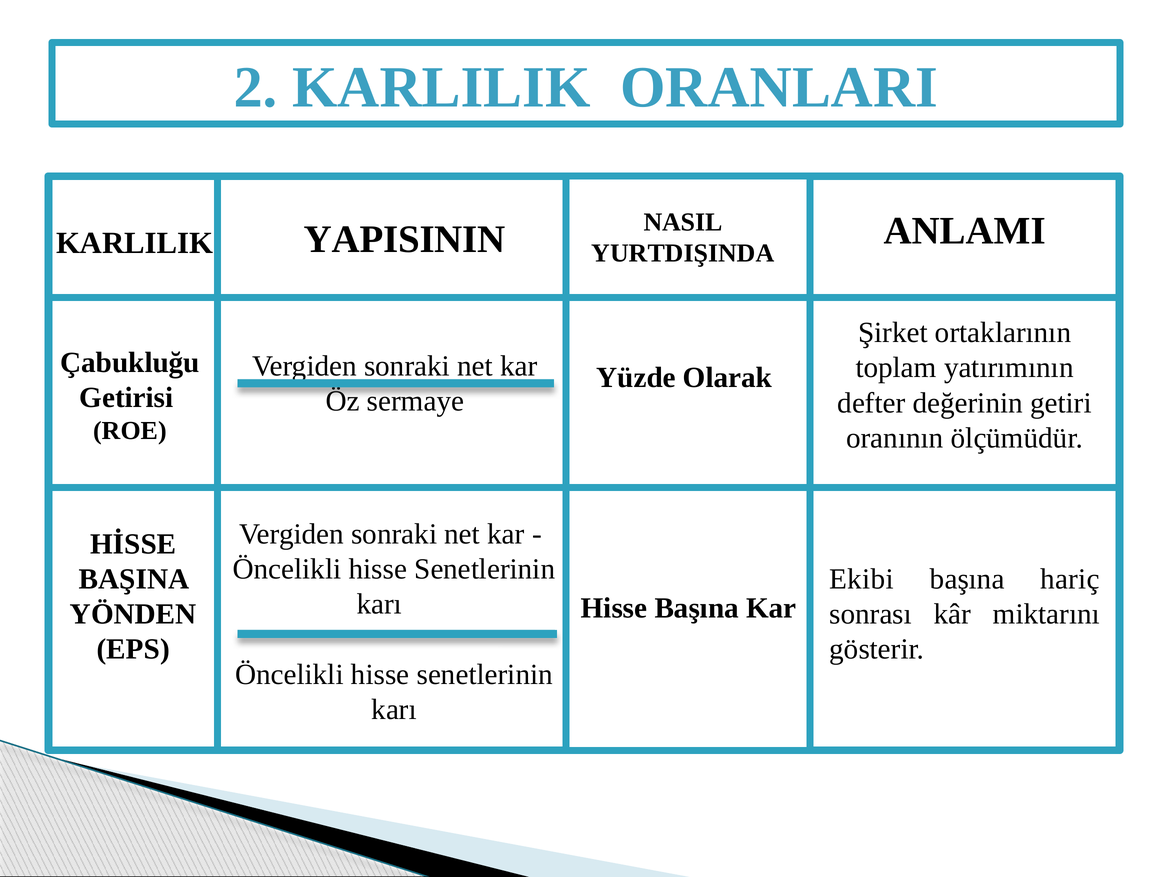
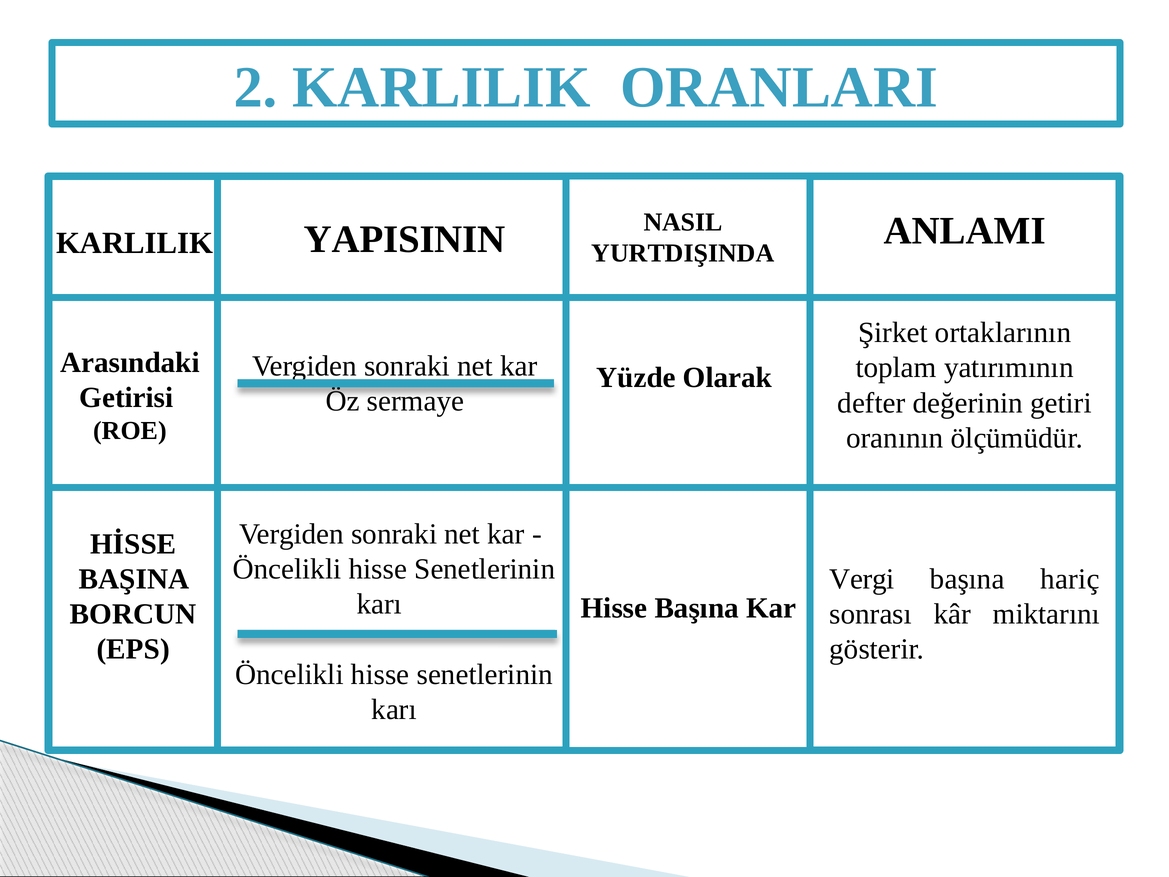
Çabukluğu: Çabukluğu -> Arasındaki
Ekibi: Ekibi -> Vergi
YÖNDEN: YÖNDEN -> BORCUN
